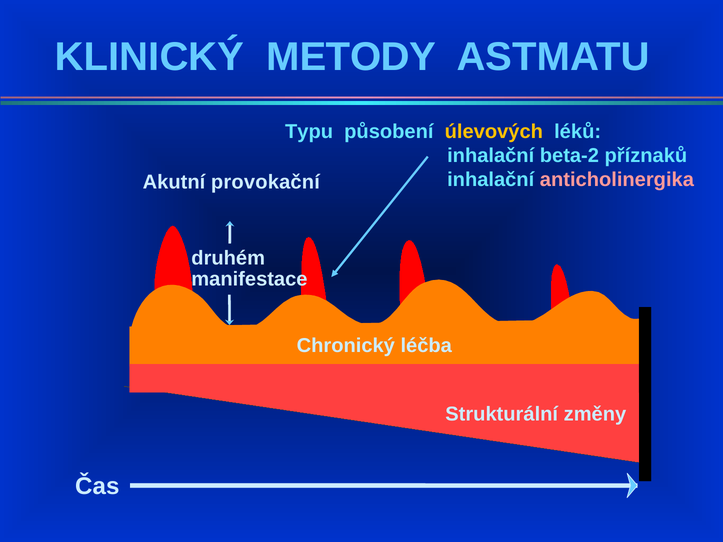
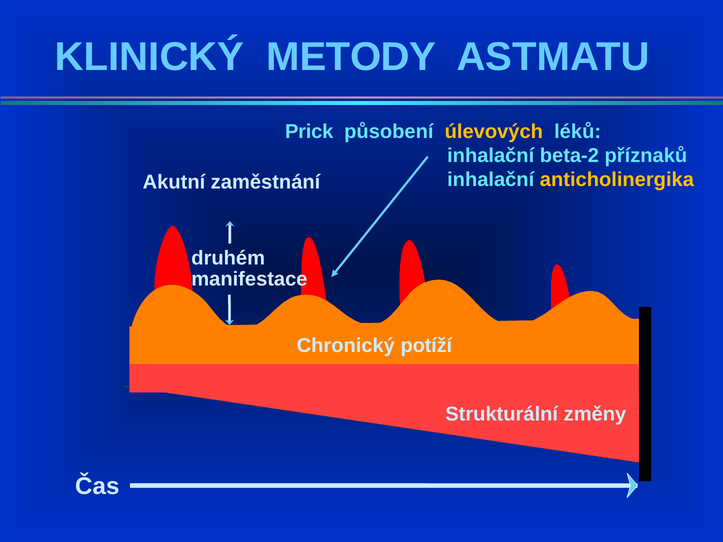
Typu: Typu -> Prick
anticholinergika colour: pink -> yellow
provokační: provokační -> zaměstnání
léčba: léčba -> potíží
